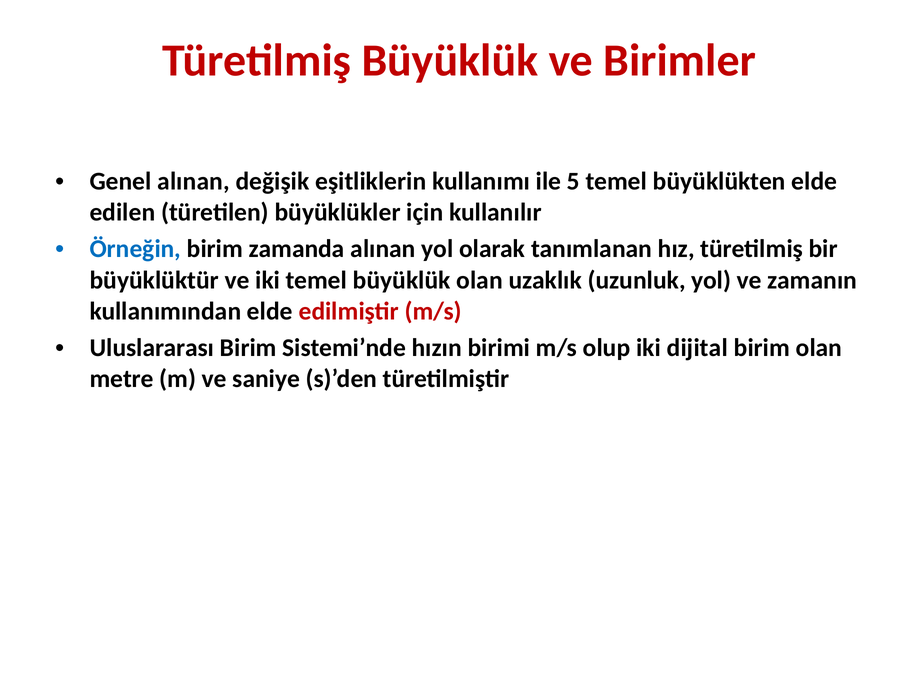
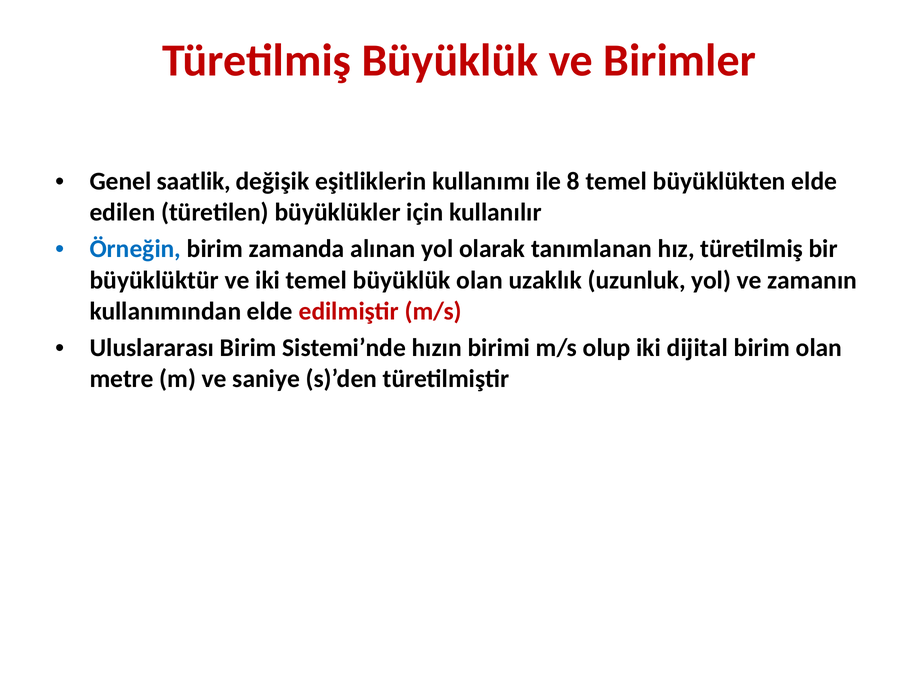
Genel alınan: alınan -> saatlik
5: 5 -> 8
